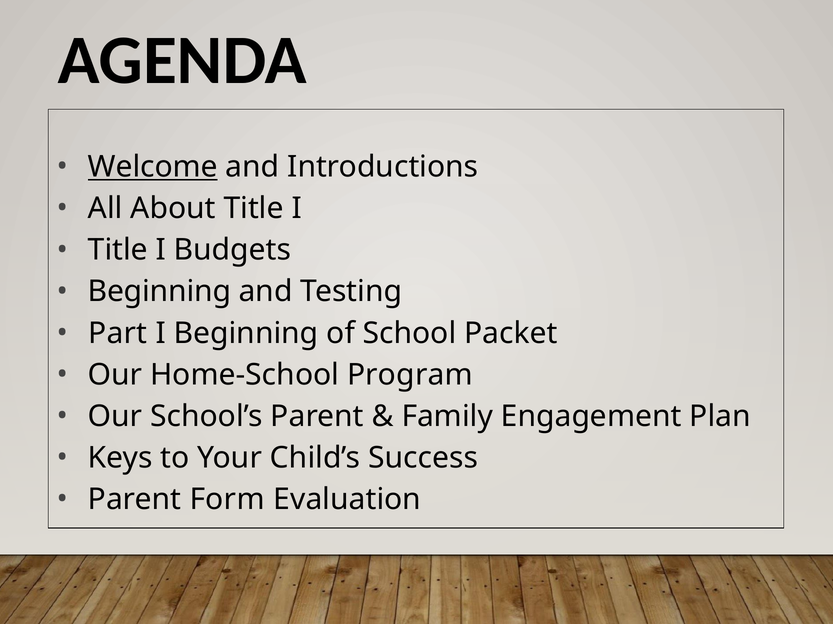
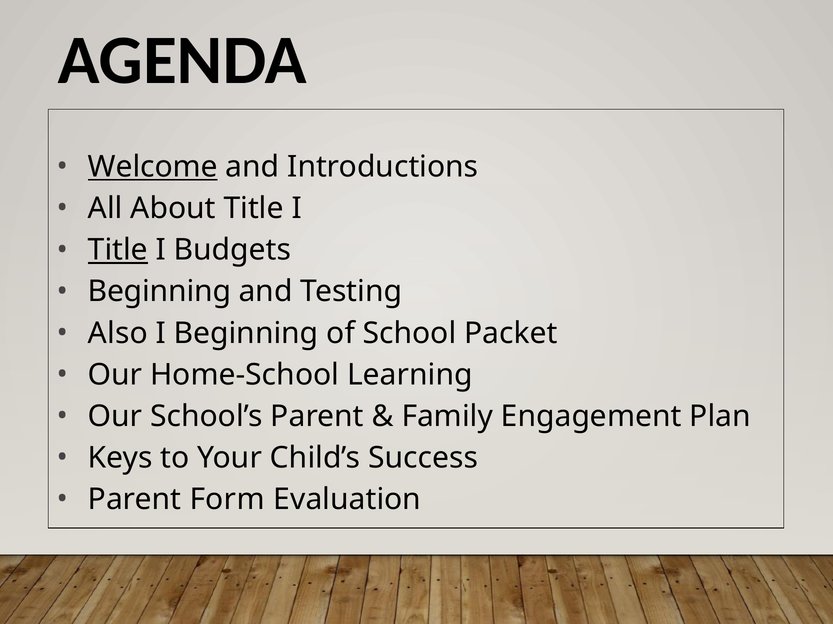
Title at (118, 250) underline: none -> present
Part: Part -> Also
Program: Program -> Learning
